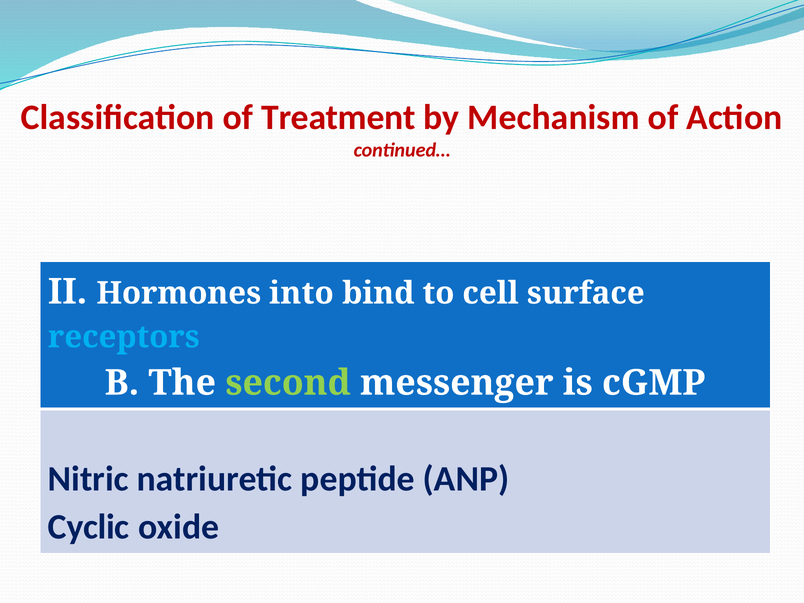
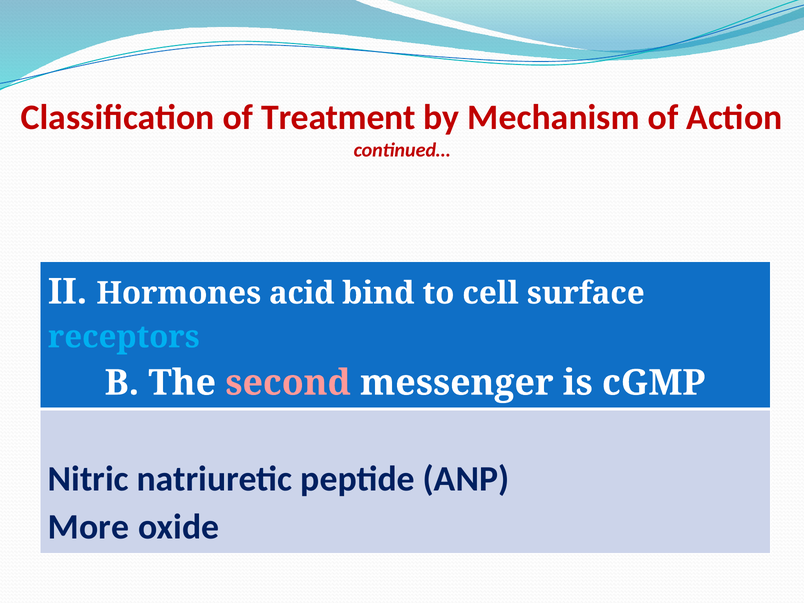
into: into -> acid
second colour: light green -> pink
Cyclic: Cyclic -> More
